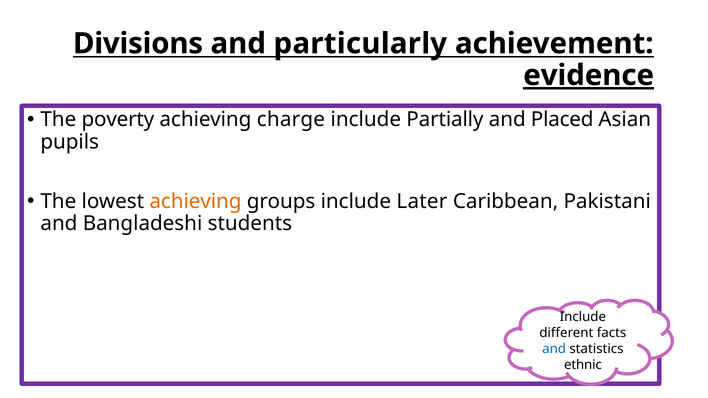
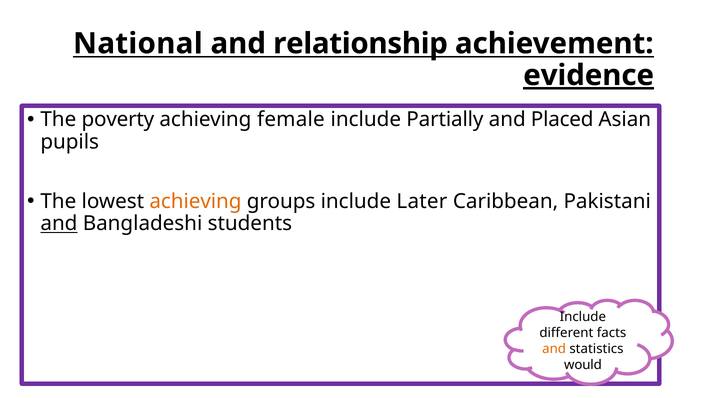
Divisions: Divisions -> National
particularly: particularly -> relationship
charge: charge -> female
and at (59, 224) underline: none -> present
and at (554, 349) colour: blue -> orange
ethnic: ethnic -> would
